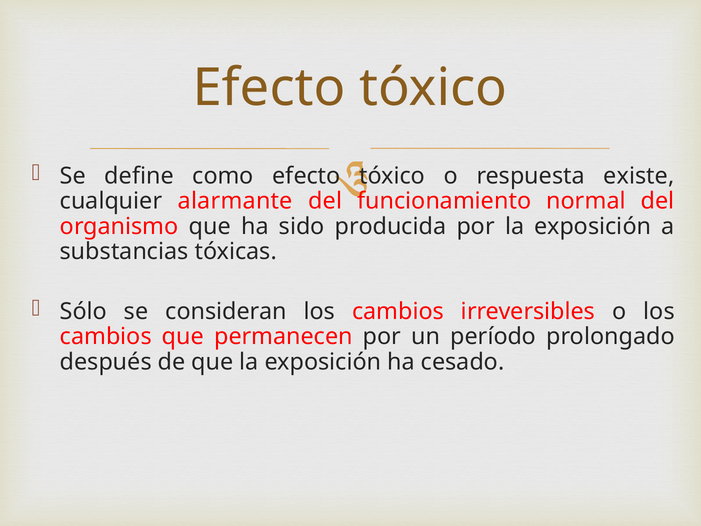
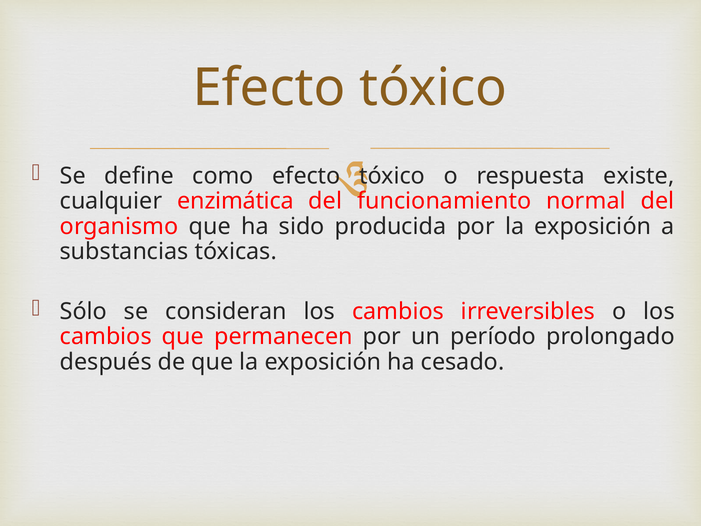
alarmante: alarmante -> enzimática
